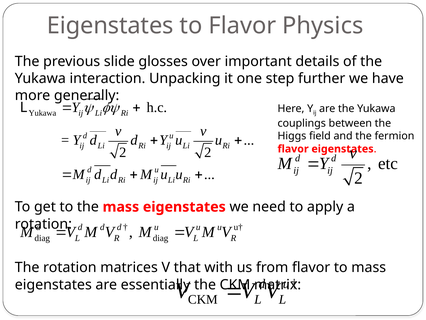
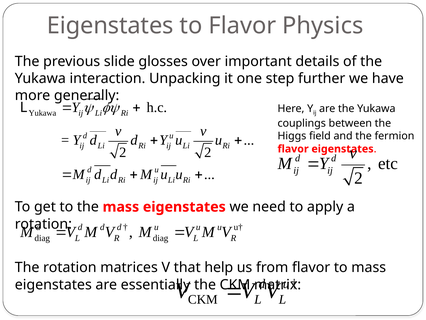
with: with -> help
